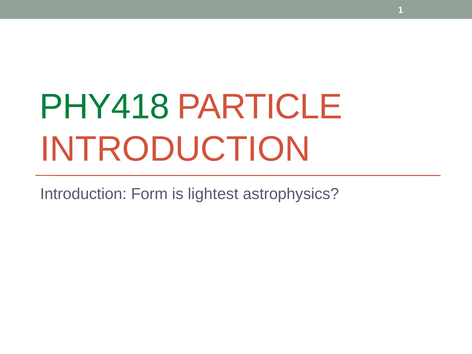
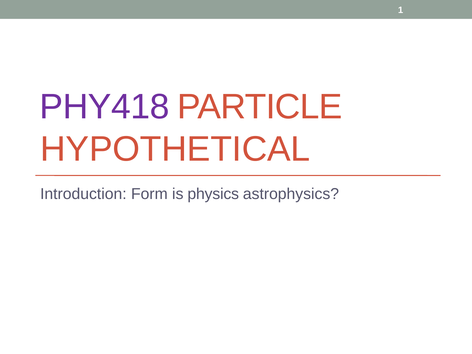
PHY418 colour: green -> purple
INTRODUCTION at (175, 149): INTRODUCTION -> HYPOTHETICAL
lightest: lightest -> physics
